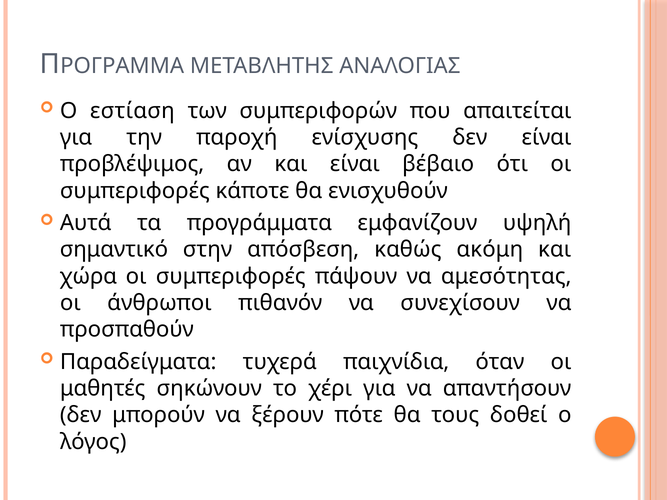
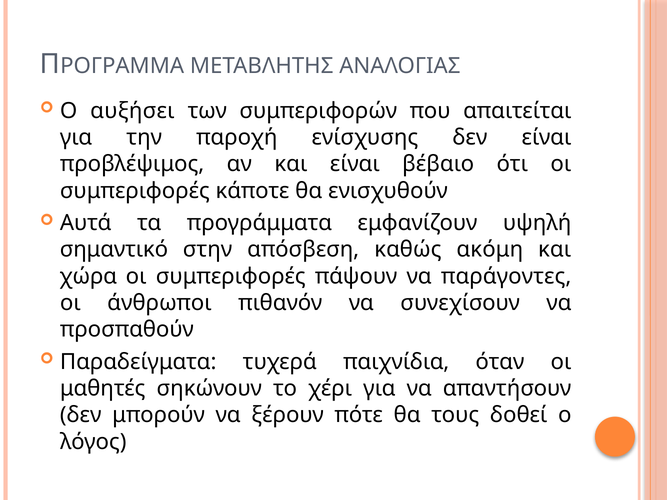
εστίαση: εστίαση -> αυξήσει
αμεσότητας: αμεσότητας -> παράγοντες
